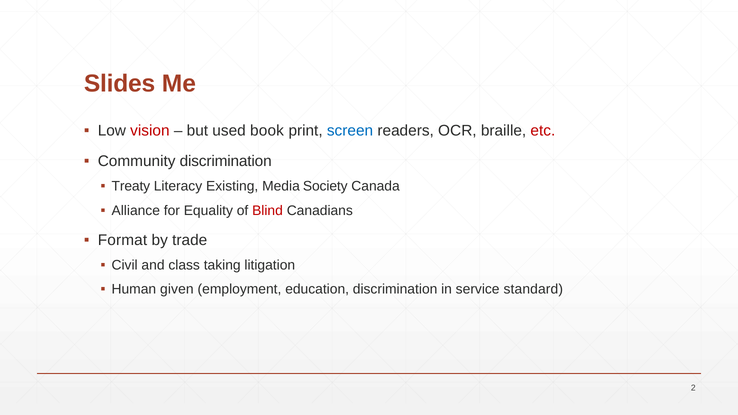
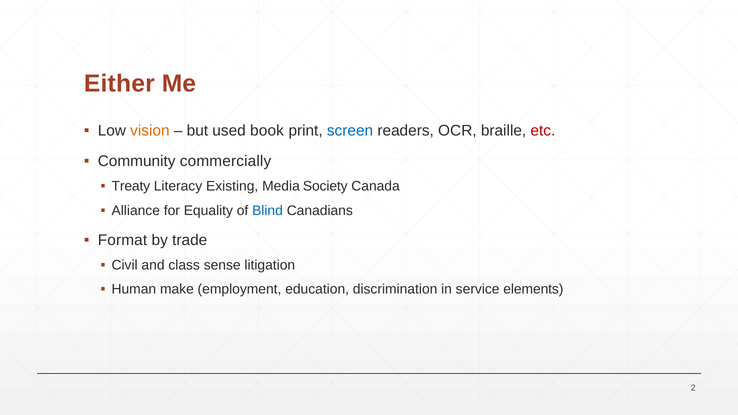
Slides: Slides -> Either
vision colour: red -> orange
Community discrimination: discrimination -> commercially
Blind colour: red -> blue
taking: taking -> sense
given: given -> make
standard: standard -> elements
